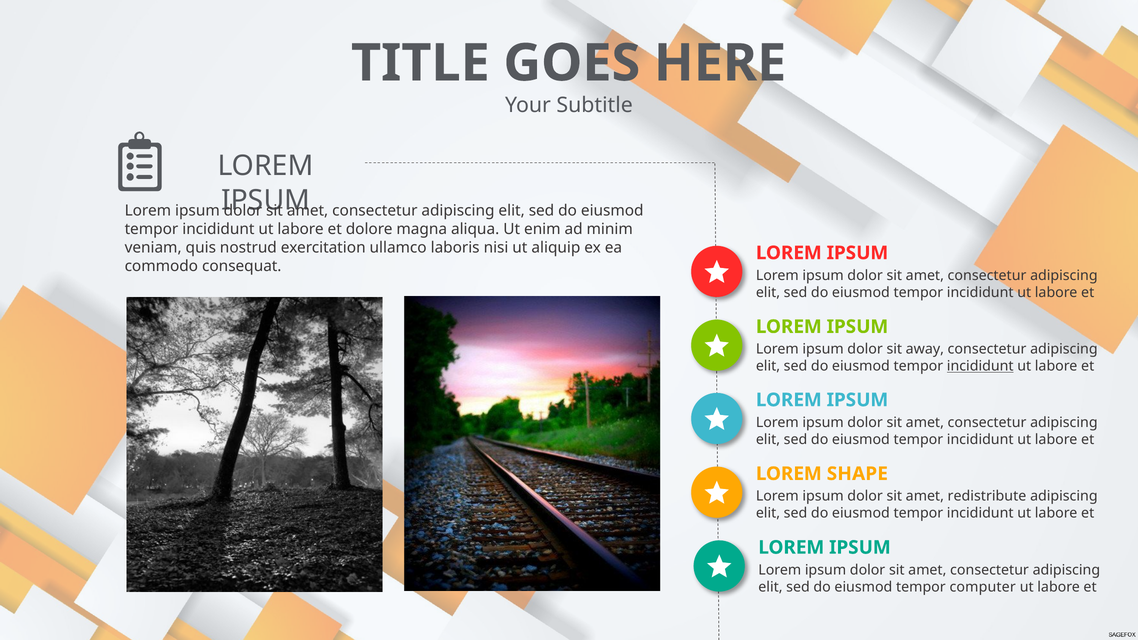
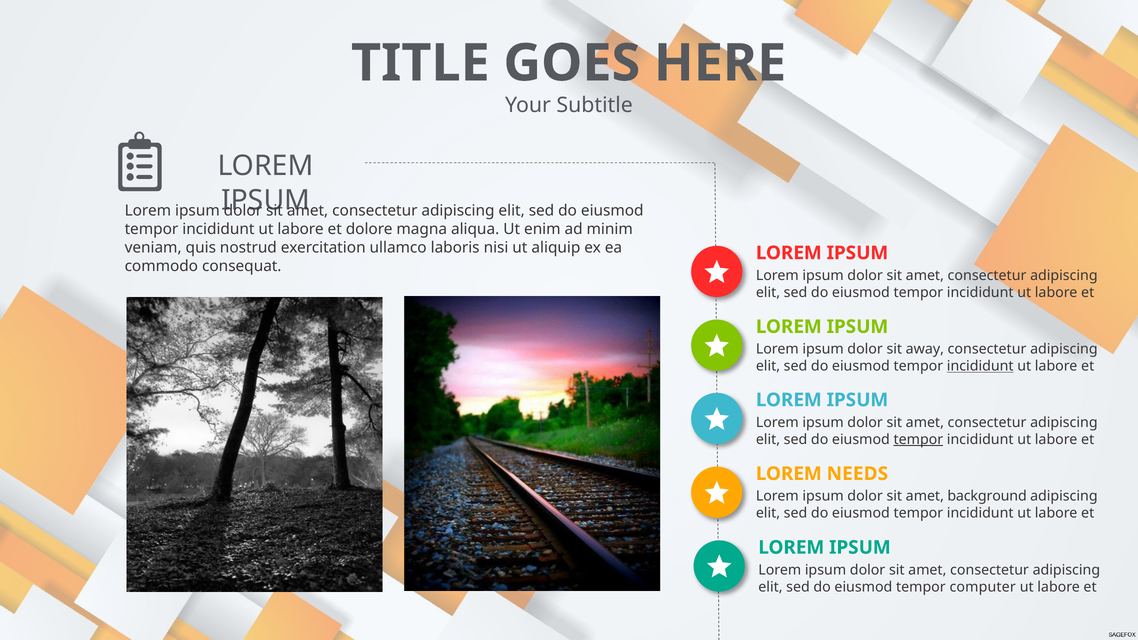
tempor at (918, 440) underline: none -> present
SHAPE: SHAPE -> NEEDS
redistribute: redistribute -> background
